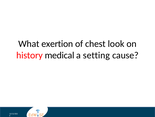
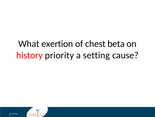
look: look -> beta
medical: medical -> priority
